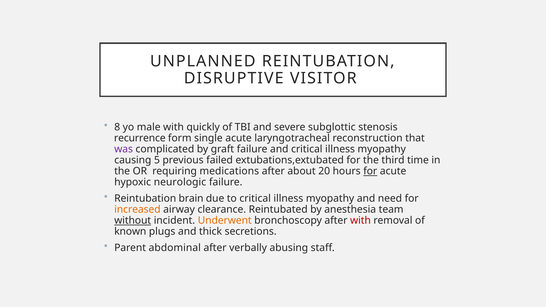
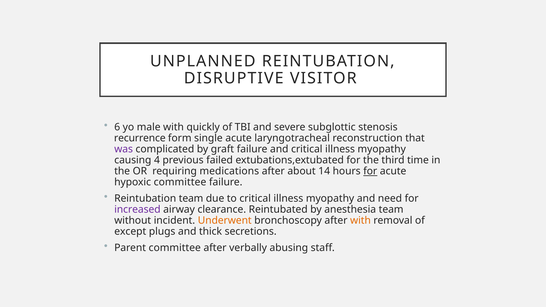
8: 8 -> 6
5: 5 -> 4
20: 20 -> 14
hypoxic neurologic: neurologic -> committee
Reintubation brain: brain -> team
increased colour: orange -> purple
without underline: present -> none
with at (360, 221) colour: red -> orange
known: known -> except
Parent abdominal: abdominal -> committee
